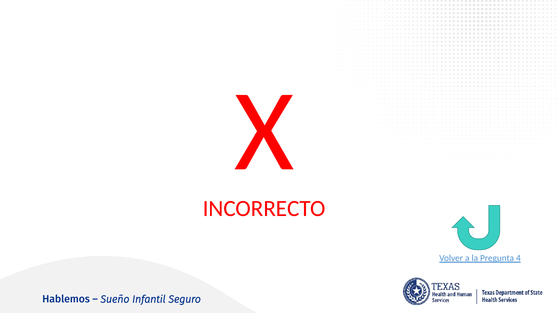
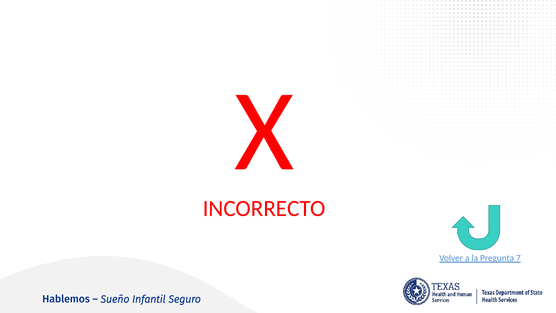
4: 4 -> 7
